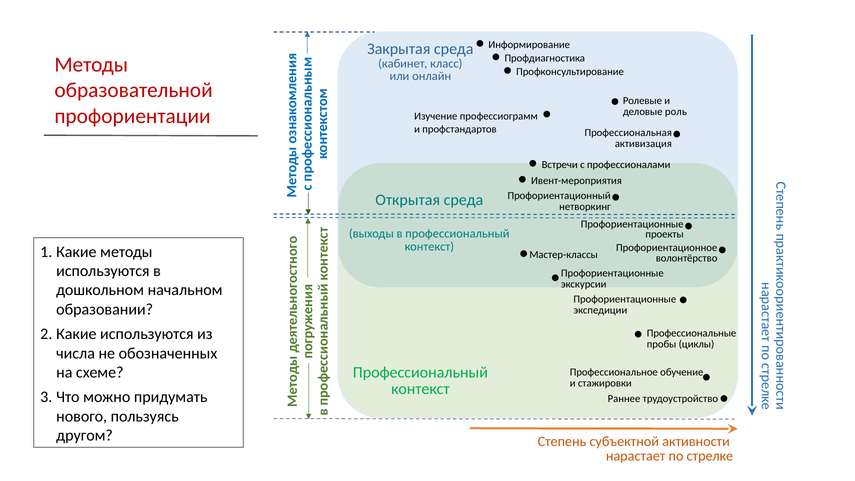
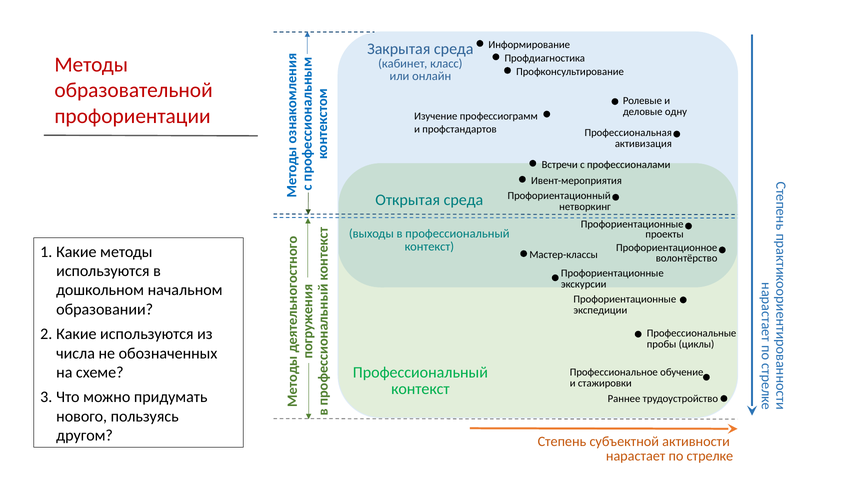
роль: роль -> одну
